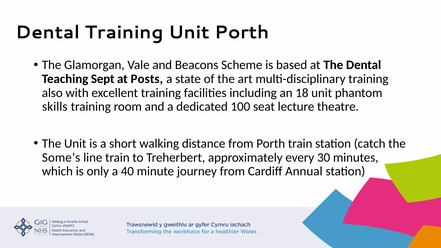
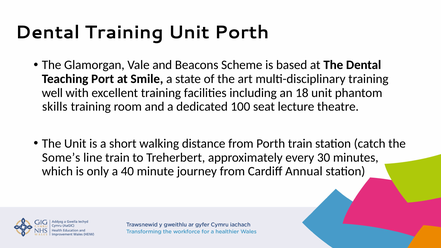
Sept: Sept -> Port
Posts: Posts -> Smile
also: also -> well
